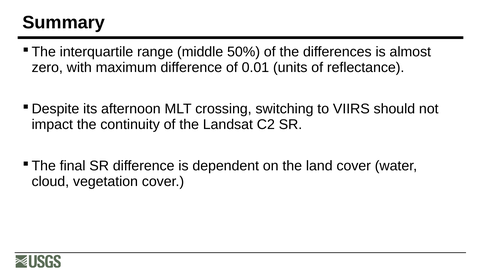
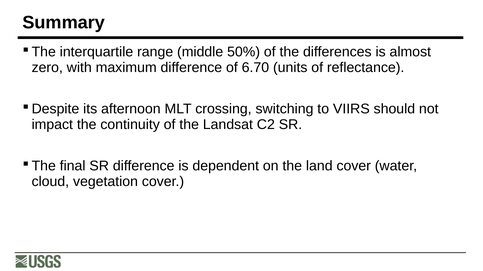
0.01: 0.01 -> 6.70
